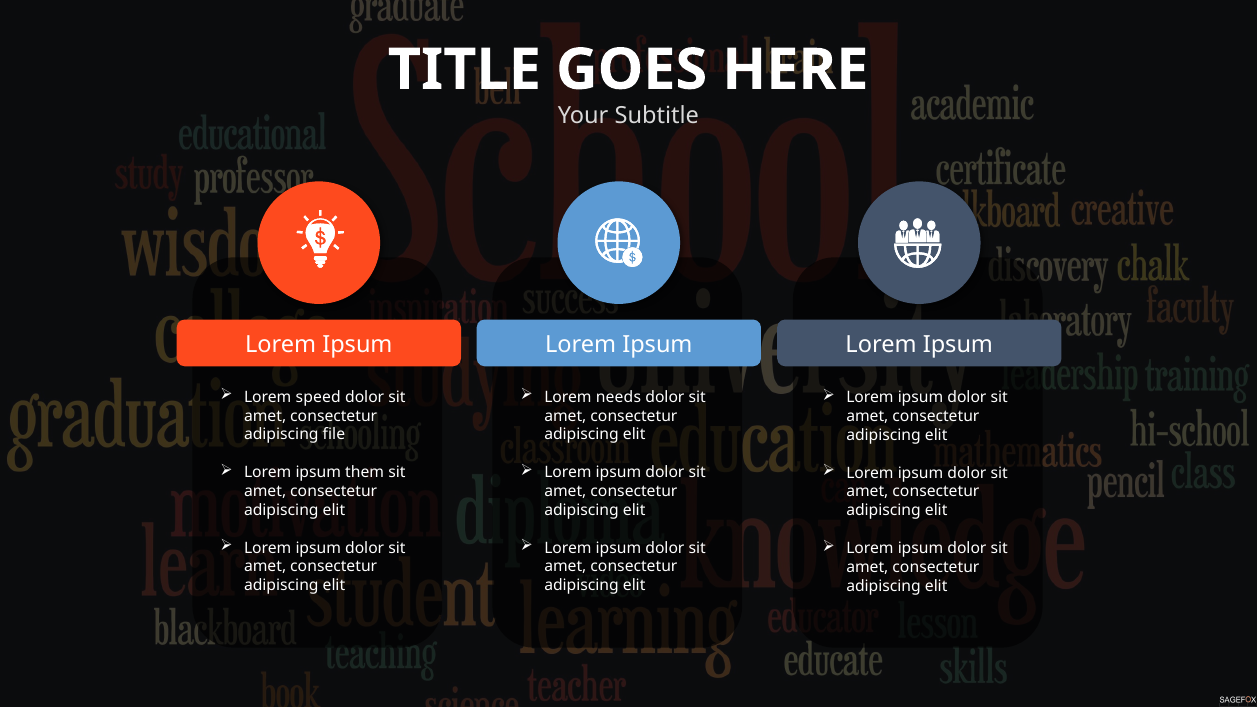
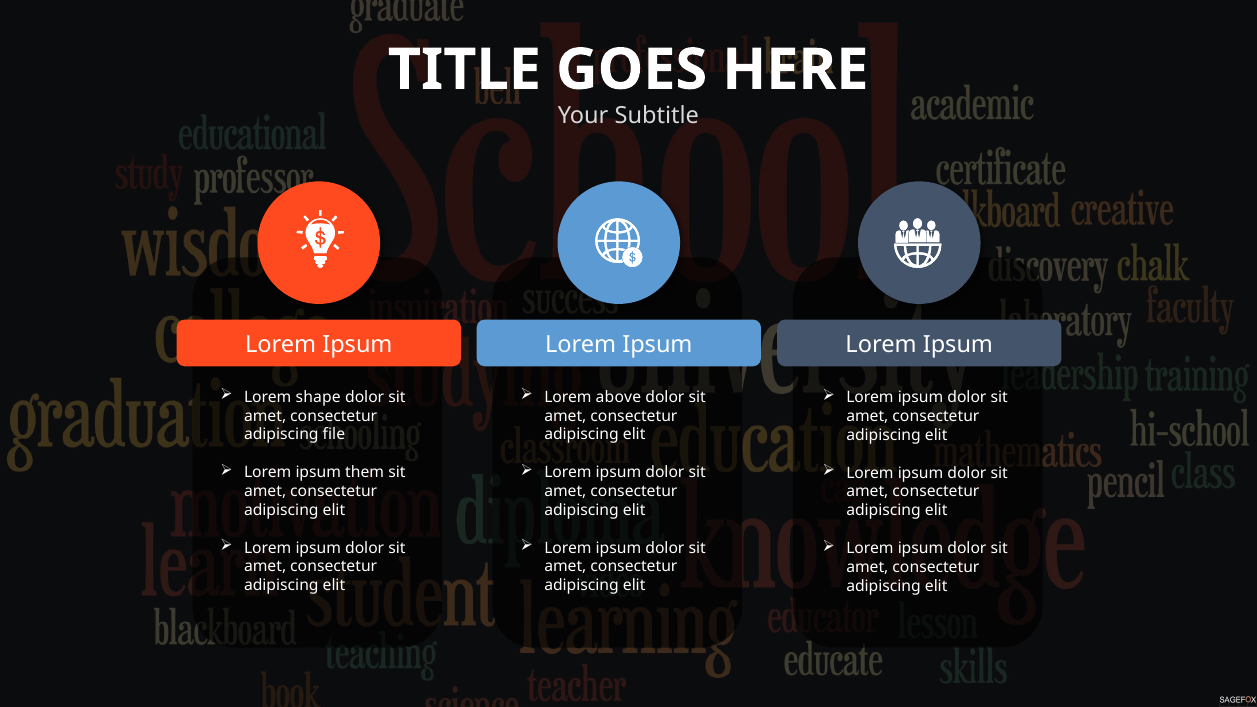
speed: speed -> shape
needs: needs -> above
